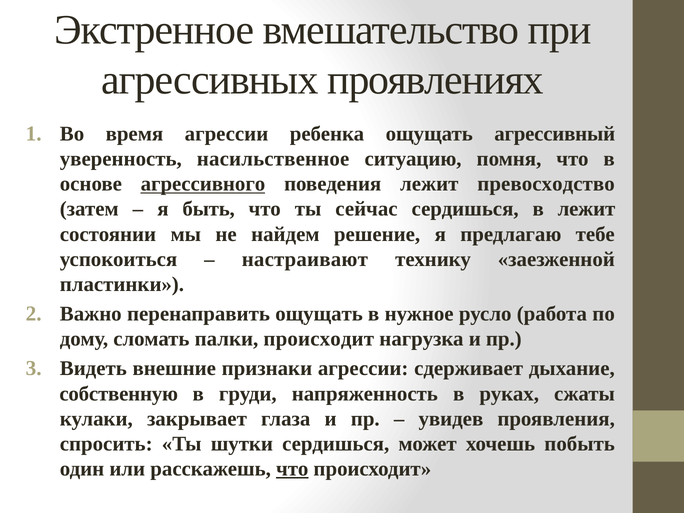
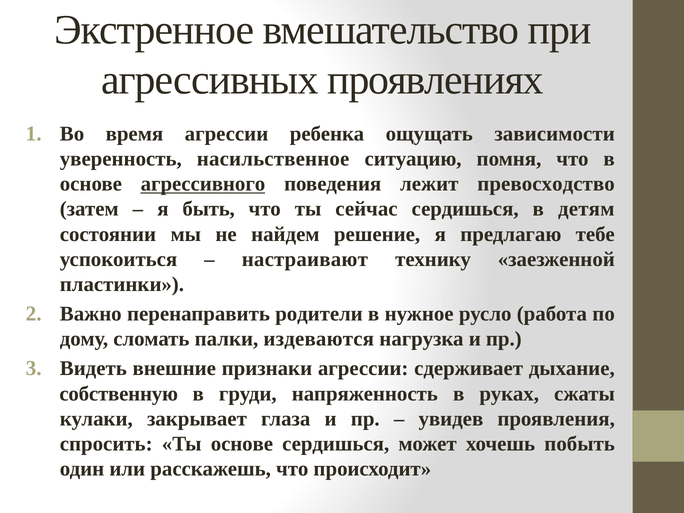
агрессивный: агрессивный -> зависимости
в лежит: лежит -> детям
перенаправить ощущать: ощущать -> родители
палки происходит: происходит -> издеваются
Ты шутки: шутки -> основе
что at (292, 469) underline: present -> none
